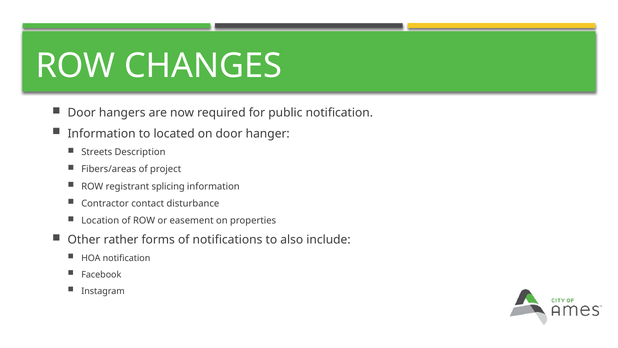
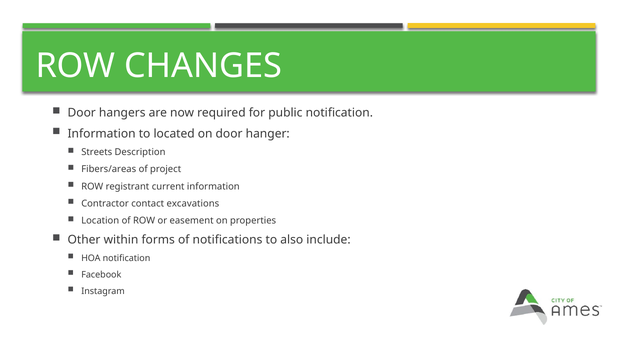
splicing: splicing -> current
disturbance: disturbance -> excavations
rather: rather -> within
